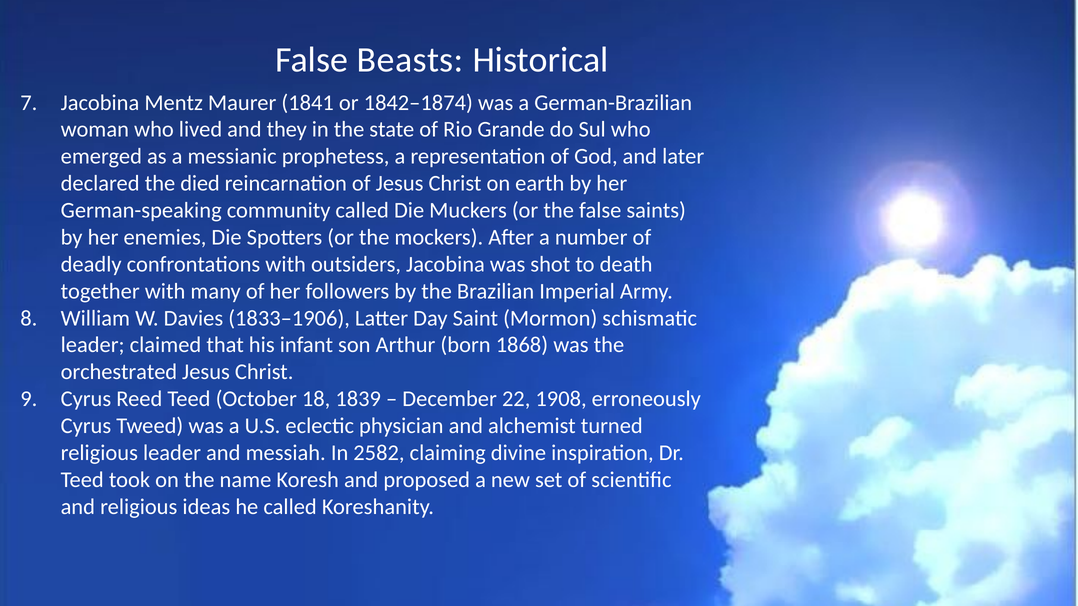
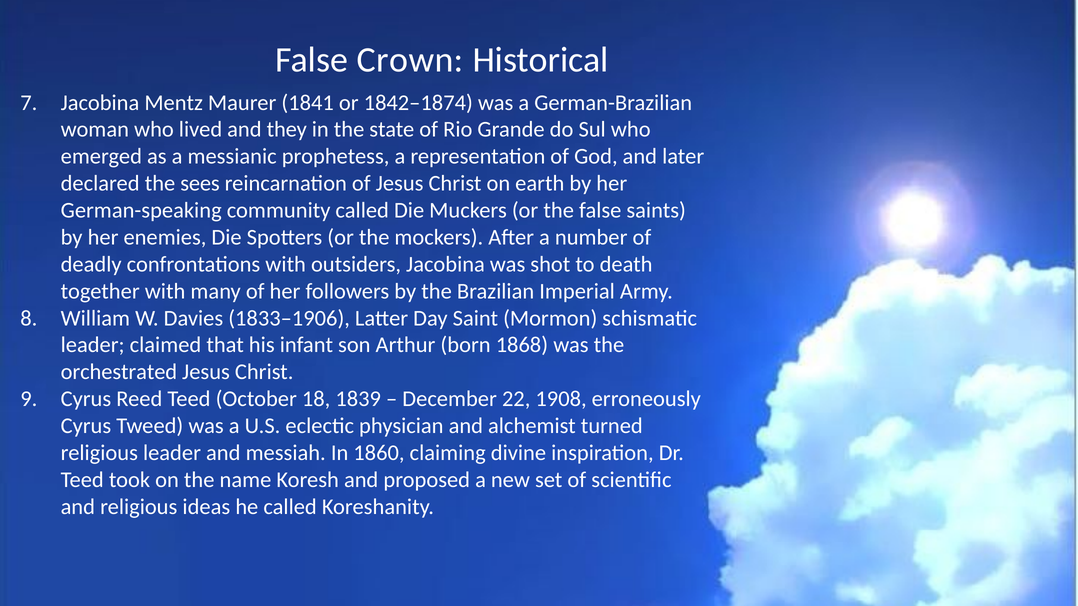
Beasts: Beasts -> Crown
died: died -> sees
2582: 2582 -> 1860
